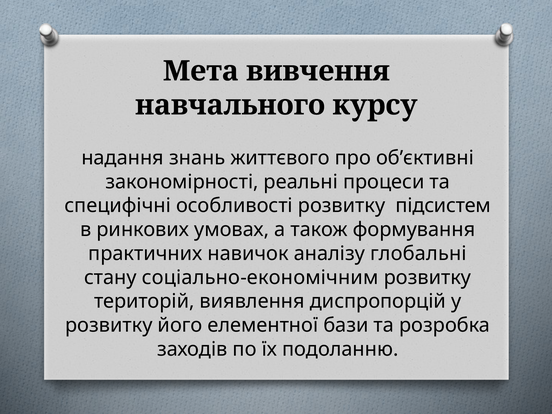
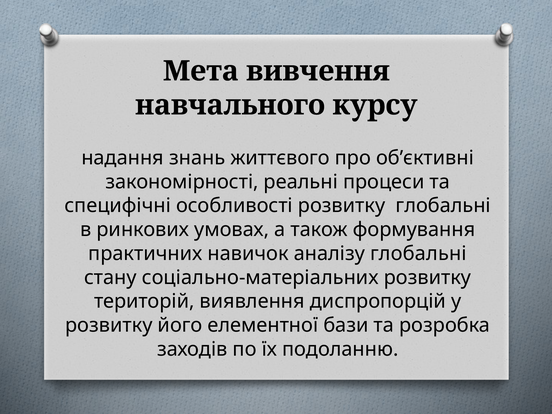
розвитку підсистем: підсистем -> глобальні
соціально-економічним: соціально-економічним -> соціально-матеріальних
